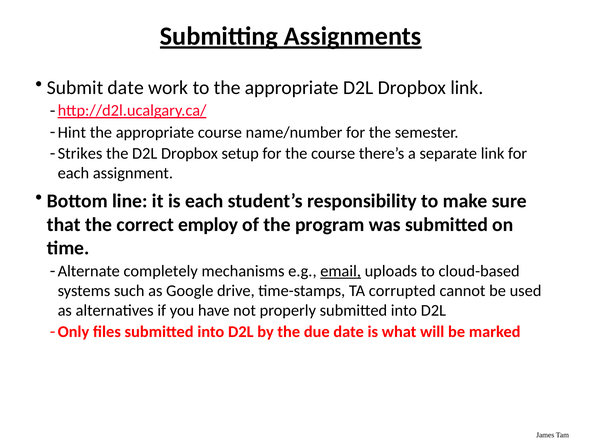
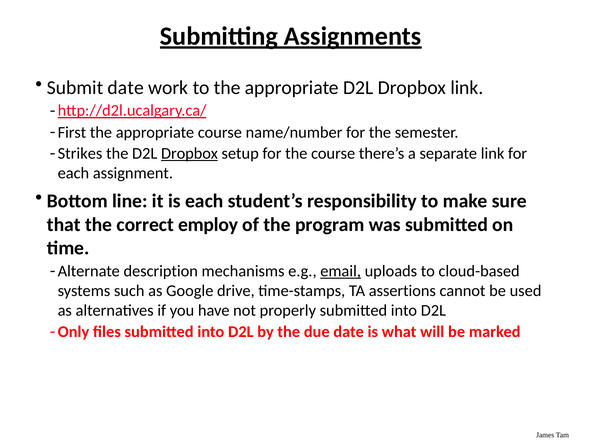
Hint: Hint -> First
Dropbox at (189, 153) underline: none -> present
completely: completely -> description
corrupted: corrupted -> assertions
